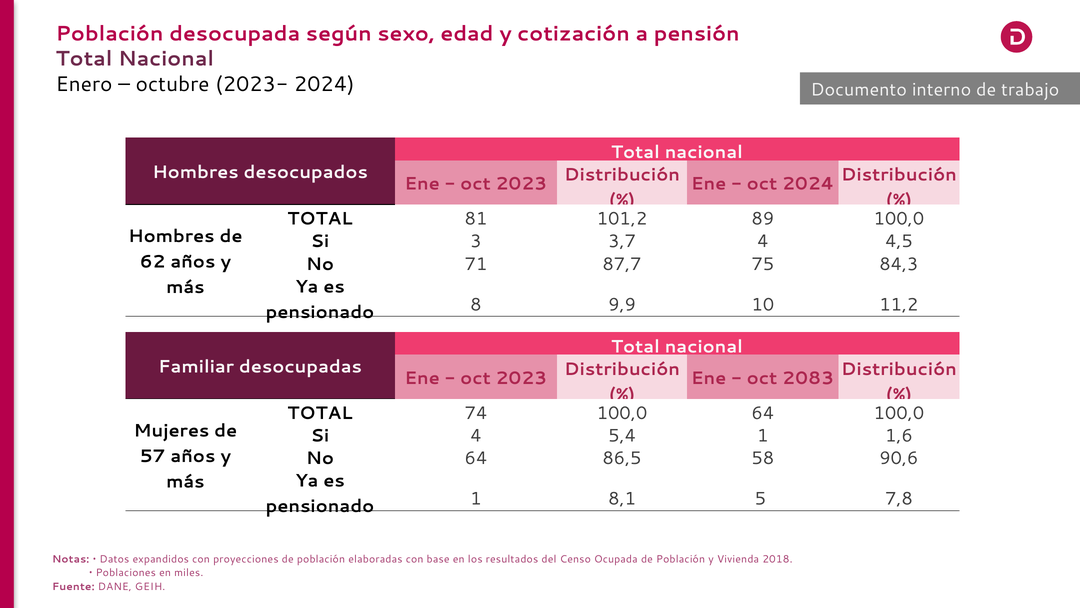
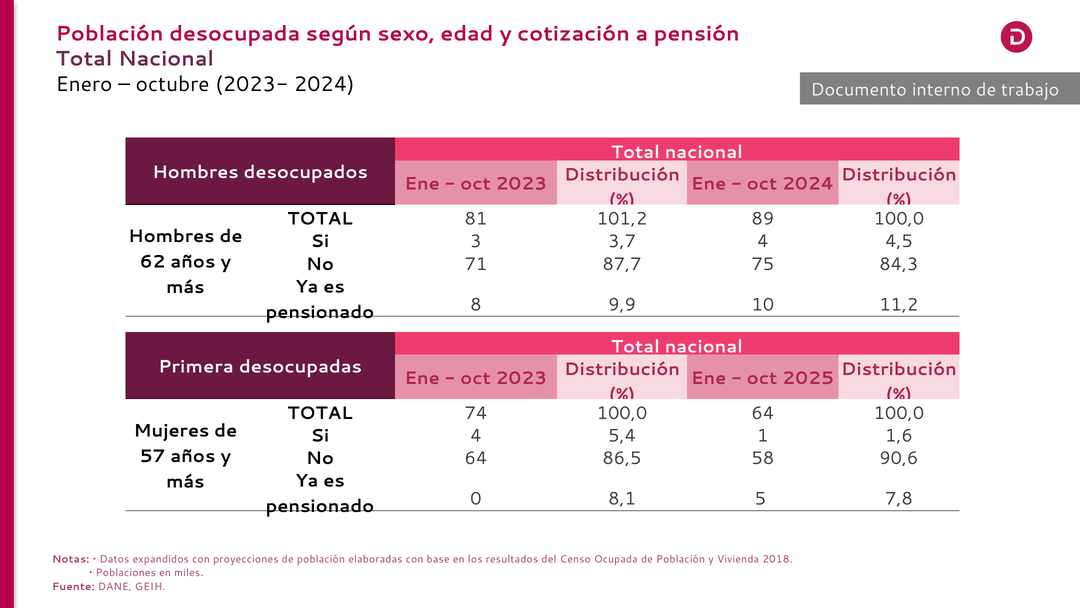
Familiar: Familiar -> Primera
2083: 2083 -> 2025
pensionado 1: 1 -> 0
